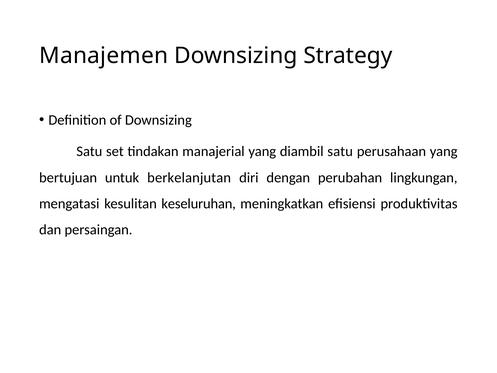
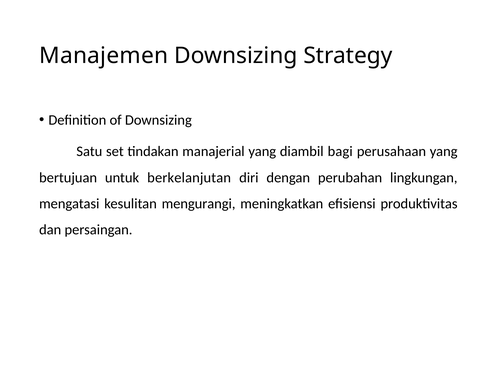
diambil satu: satu -> bagi
keseluruhan: keseluruhan -> mengurangi
